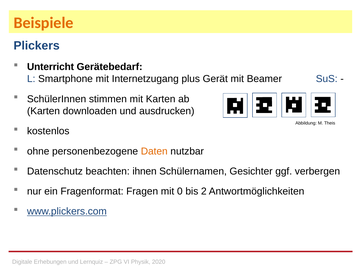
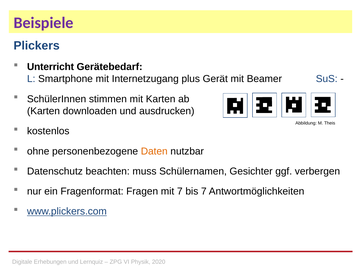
Beispiele colour: orange -> purple
ihnen: ihnen -> muss
mit 0: 0 -> 7
bis 2: 2 -> 7
